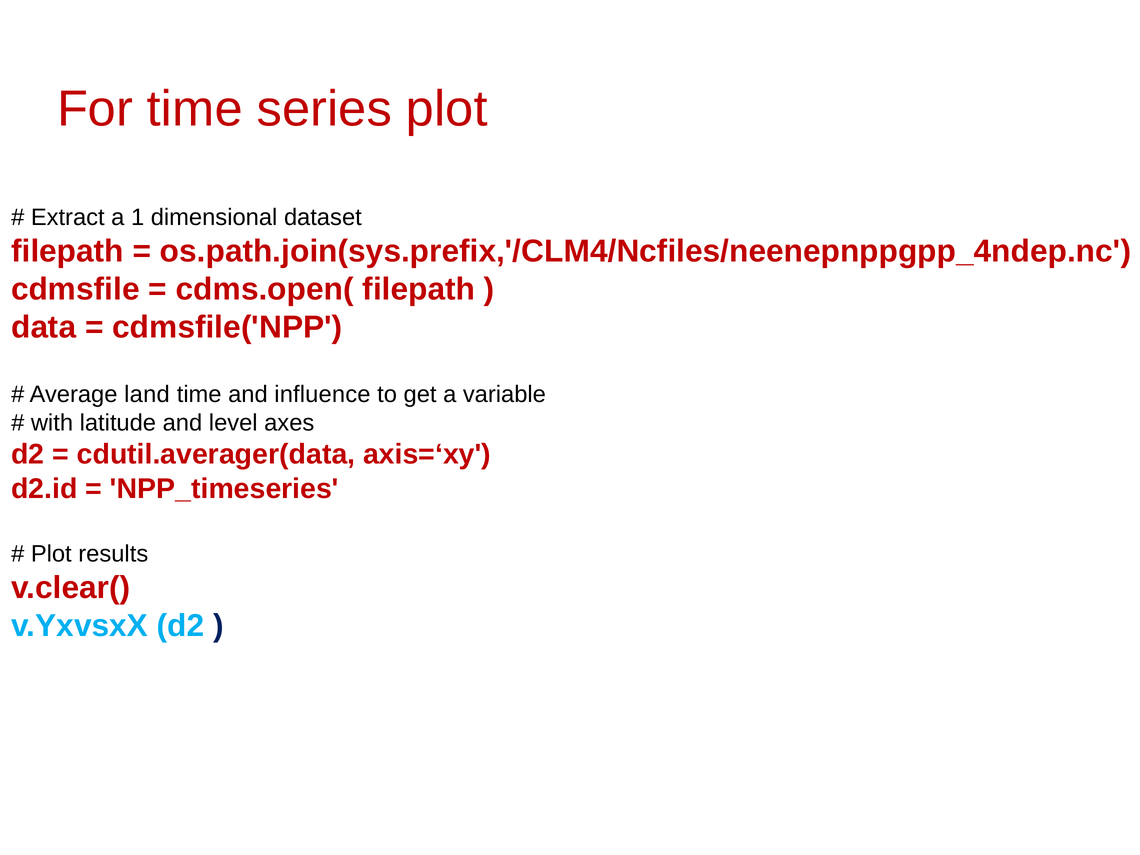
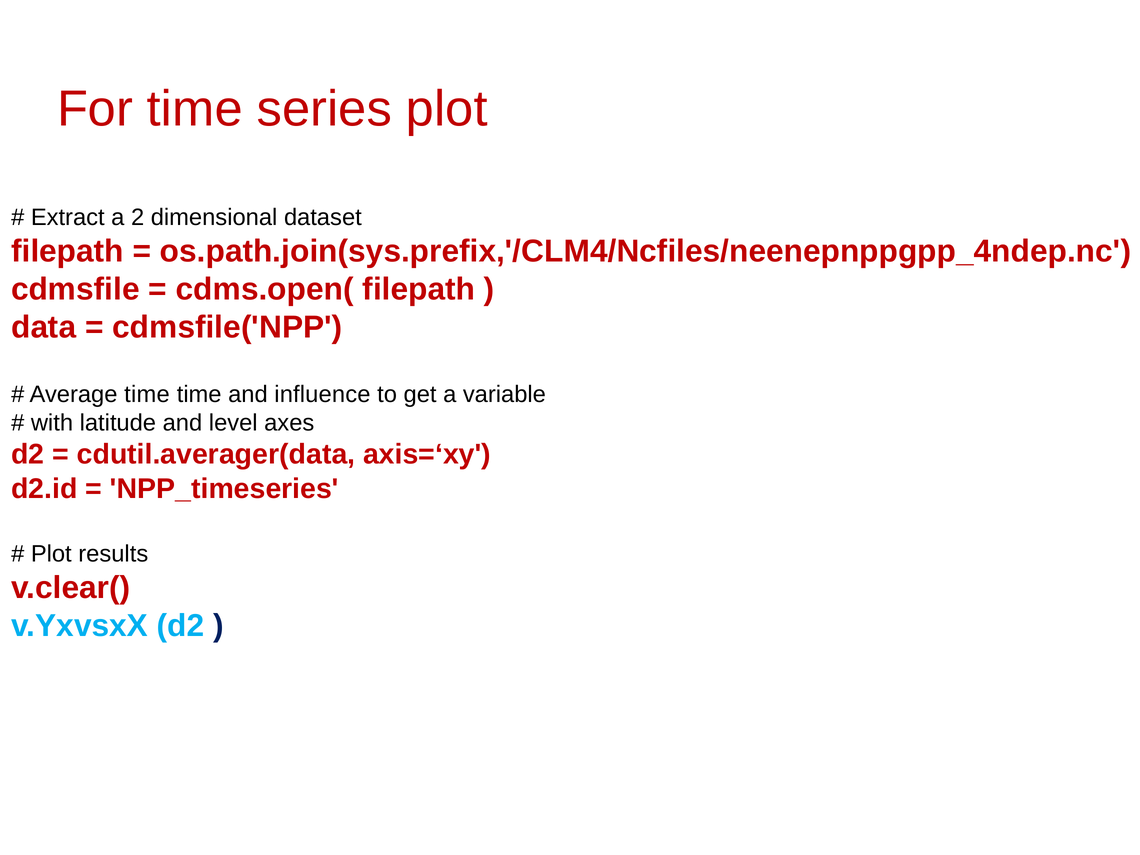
1: 1 -> 2
Average land: land -> time
